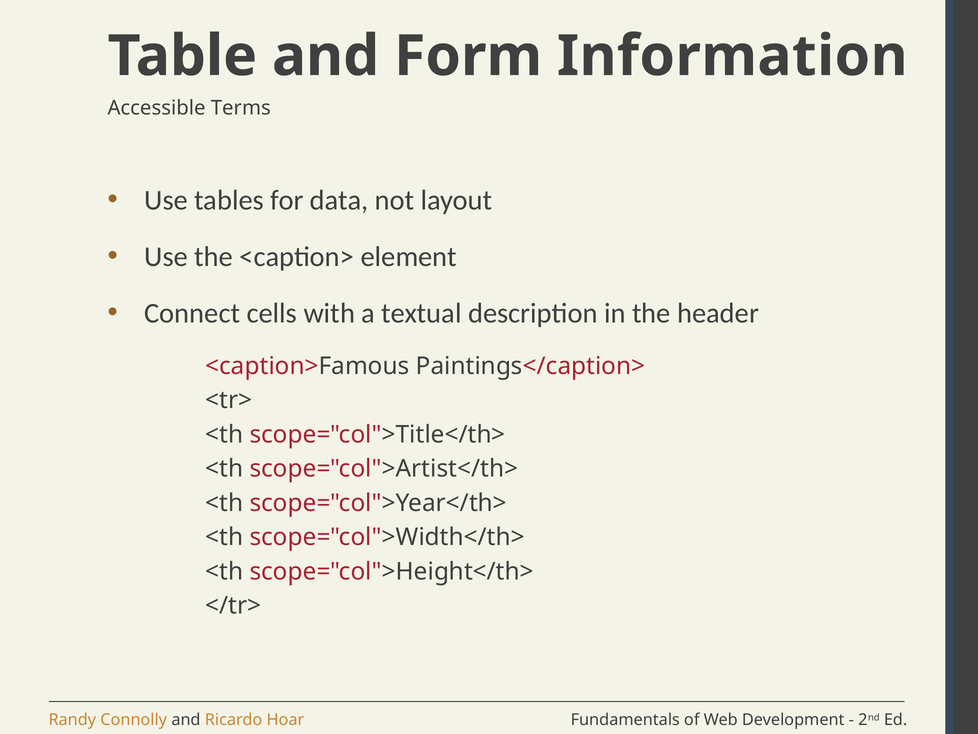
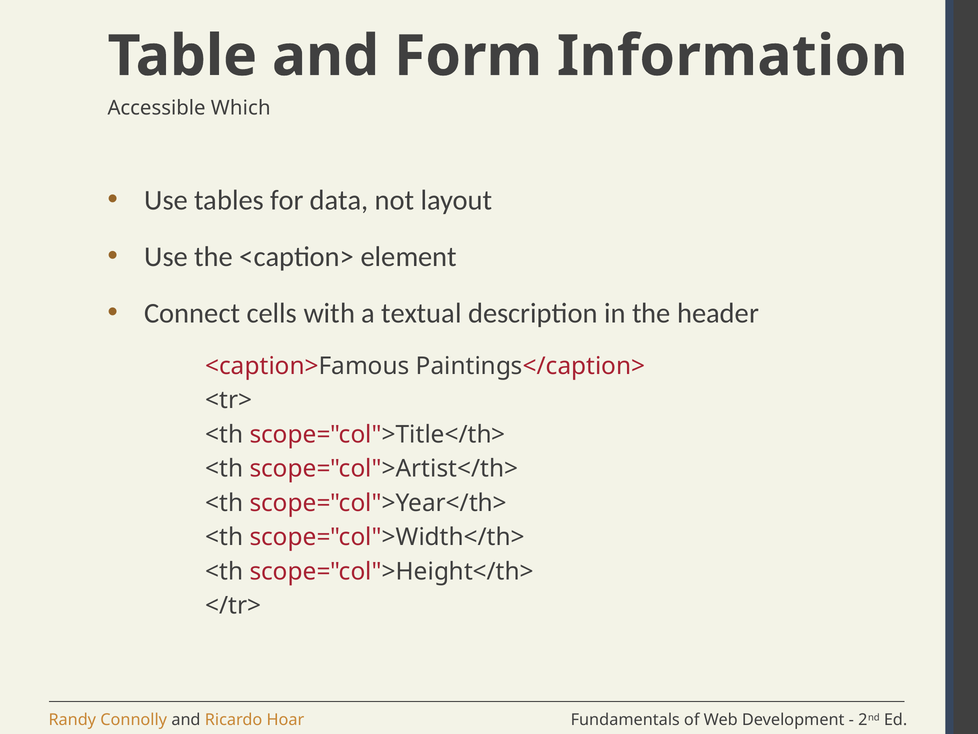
Terms: Terms -> Which
